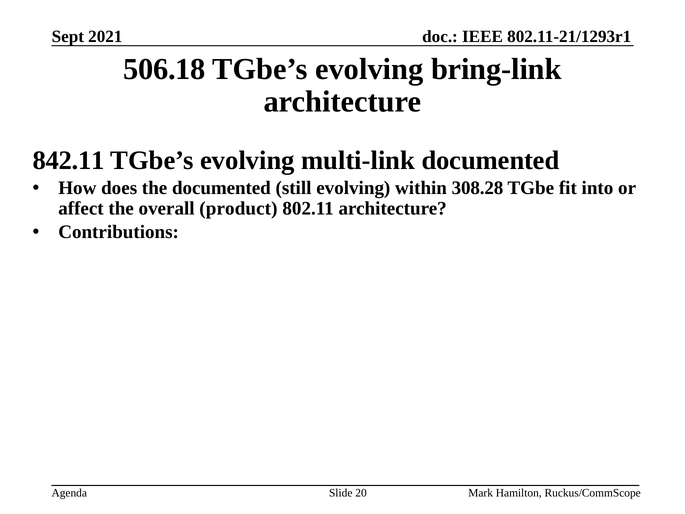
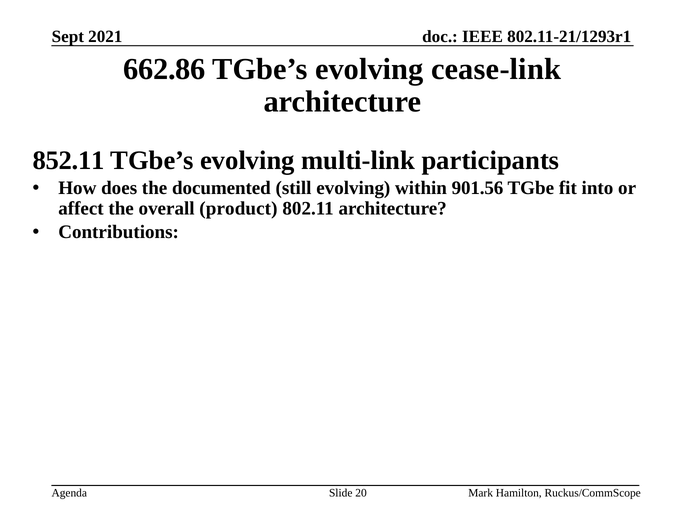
506.18: 506.18 -> 662.86
bring-link: bring-link -> cease-link
842.11: 842.11 -> 852.11
multi-link documented: documented -> participants
308.28: 308.28 -> 901.56
